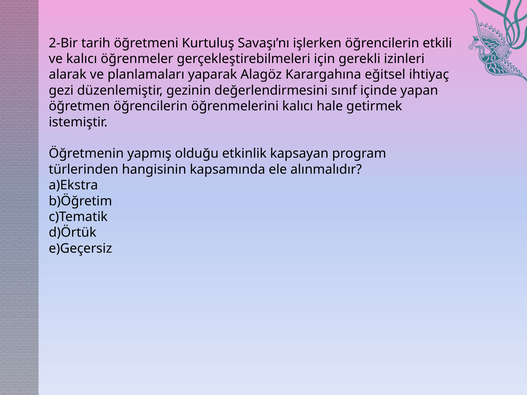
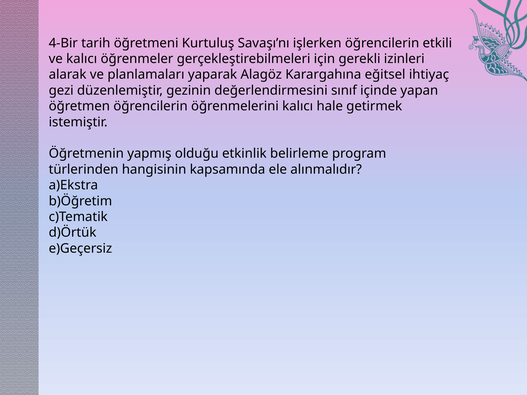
2-Bir: 2-Bir -> 4-Bir
kapsayan: kapsayan -> belirleme
